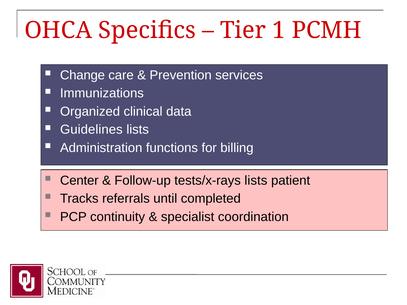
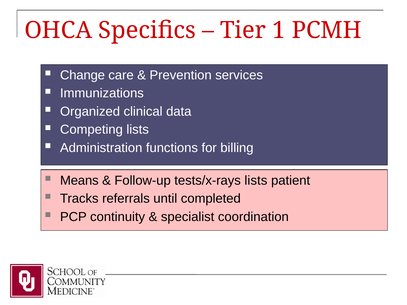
Guidelines: Guidelines -> Competing
Center: Center -> Means
